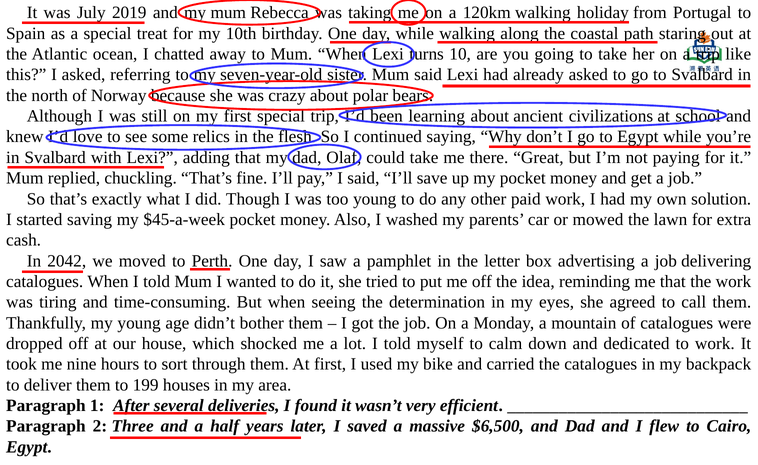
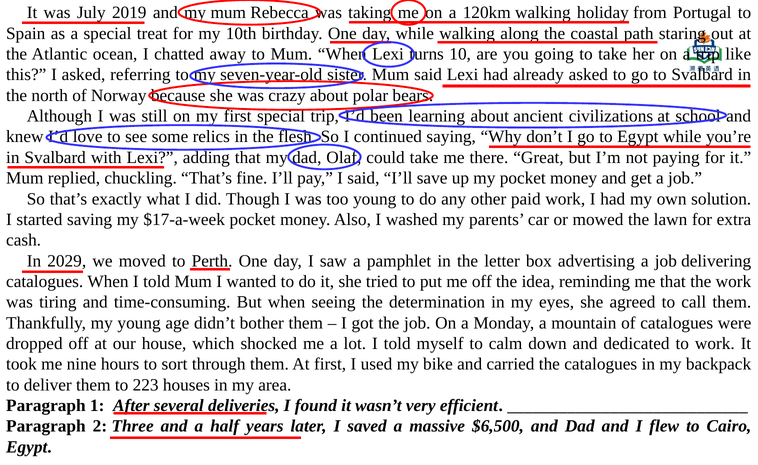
$45-a-week: $45-a-week -> $17-a-week
2042: 2042 -> 2029
199: 199 -> 223
